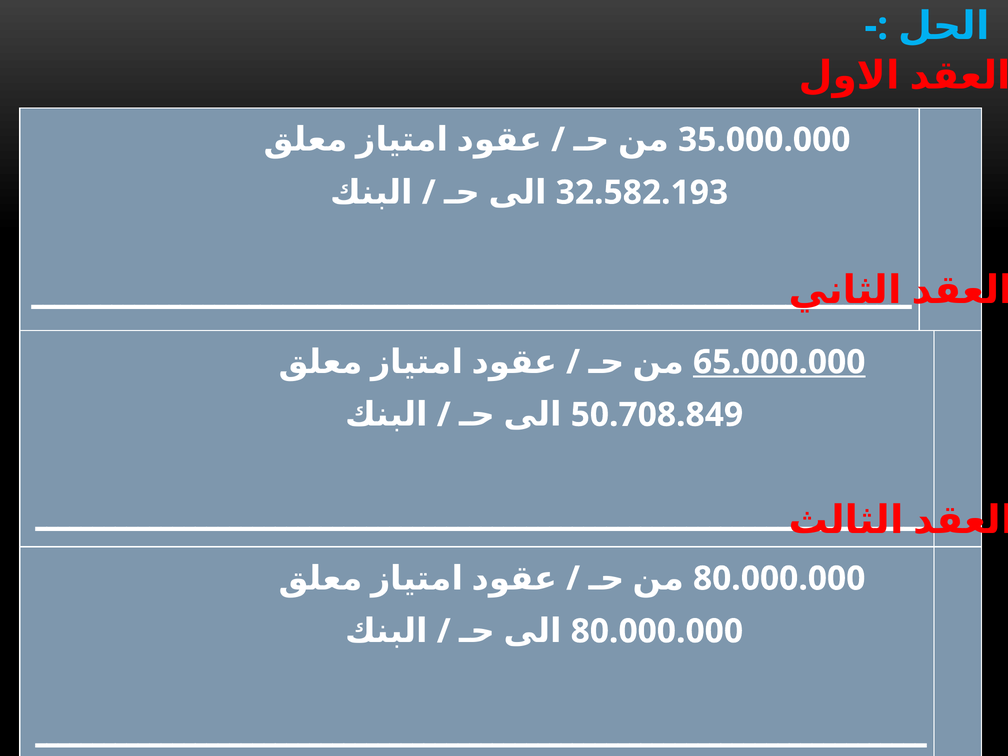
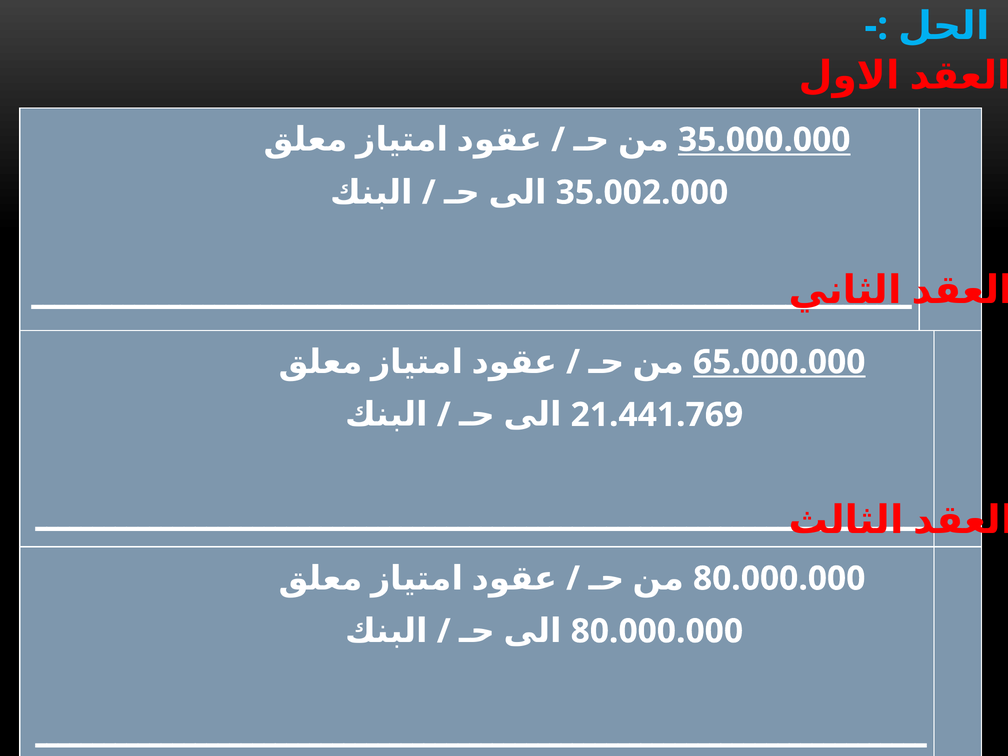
35.000.000 underline: none -> present
32.582.193: 32.582.193 -> 35.002.000
50.708.849: 50.708.849 -> 21.441.769
